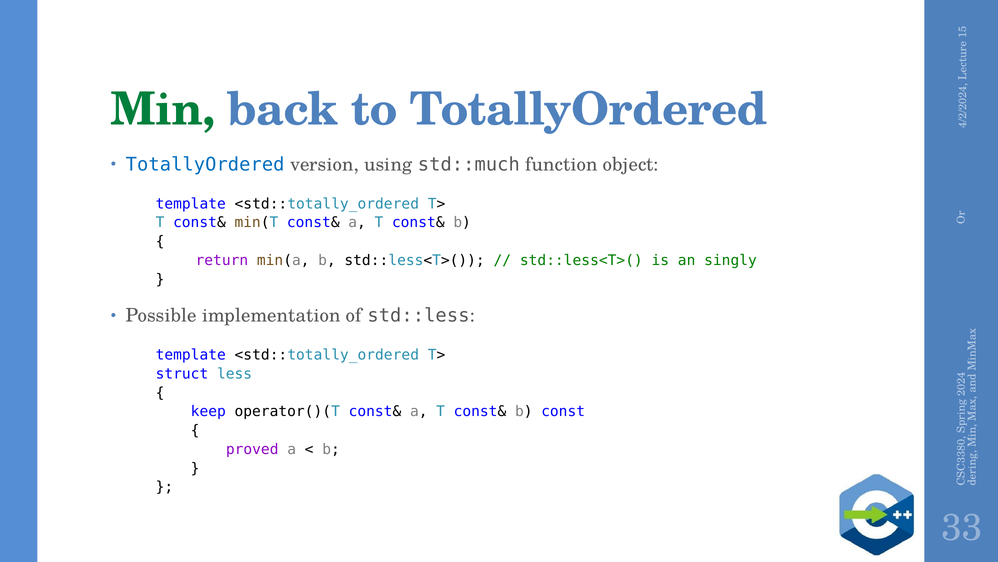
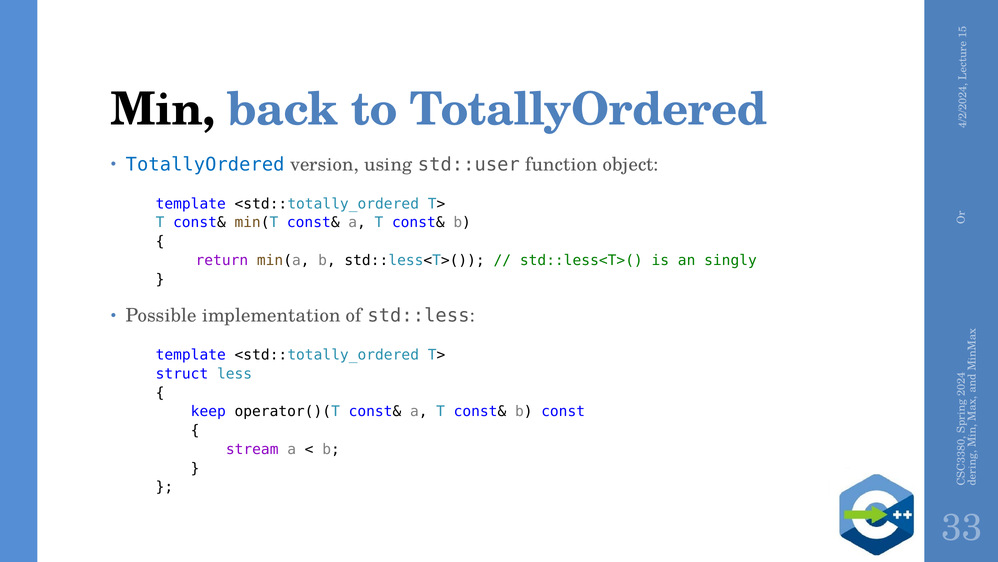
Min colour: green -> black
std::much: std::much -> std::user
proved: proved -> stream
